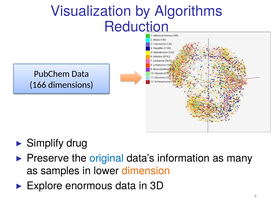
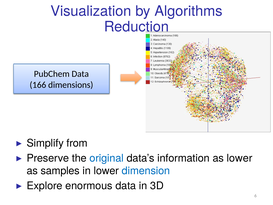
drug: drug -> from
as many: many -> lower
dimension colour: orange -> blue
